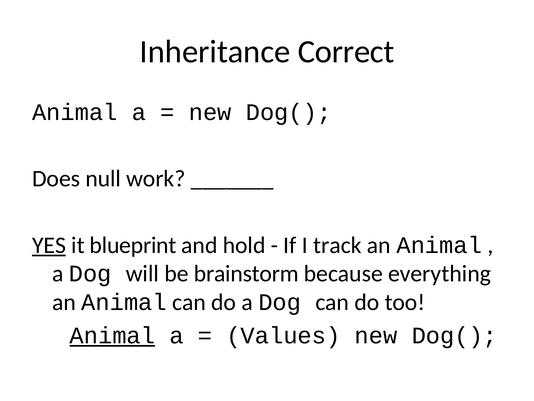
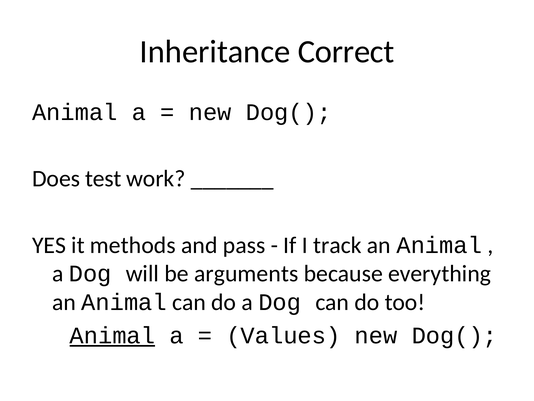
null: null -> test
YES underline: present -> none
blueprint: blueprint -> methods
hold: hold -> pass
brainstorm: brainstorm -> arguments
